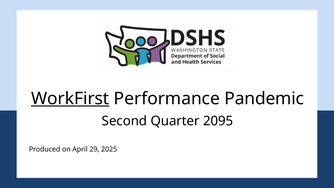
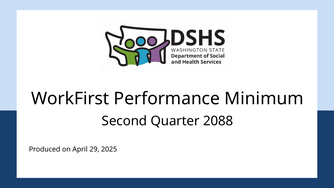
WorkFirst underline: present -> none
Pandemic: Pandemic -> Minimum
2095: 2095 -> 2088
